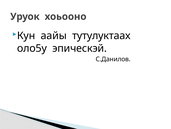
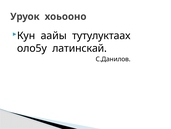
эпическэй: эпическэй -> латинскай
